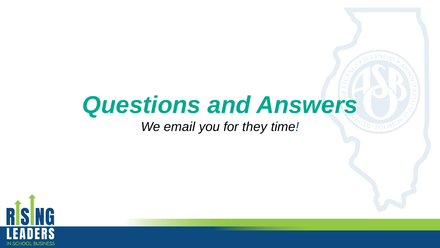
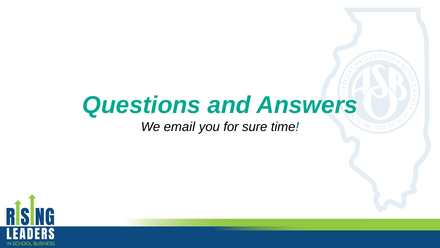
they: they -> sure
